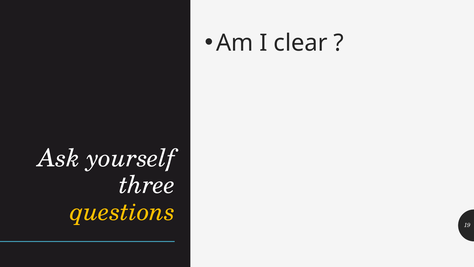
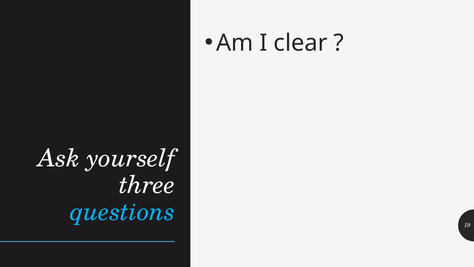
questions colour: yellow -> light blue
